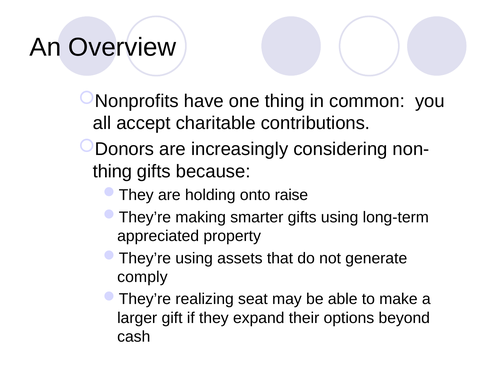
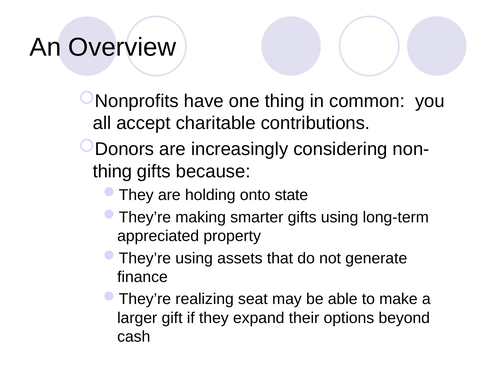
raise: raise -> state
comply: comply -> finance
